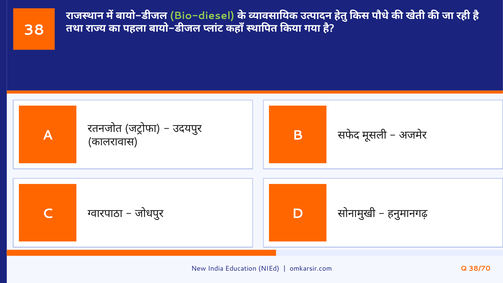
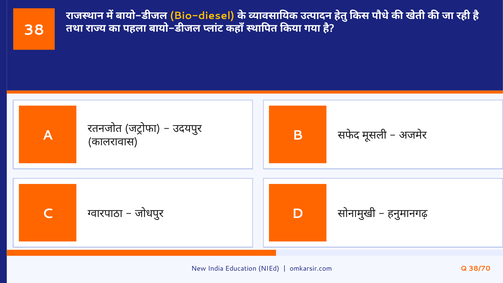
Bio-diesel colour: light green -> yellow
